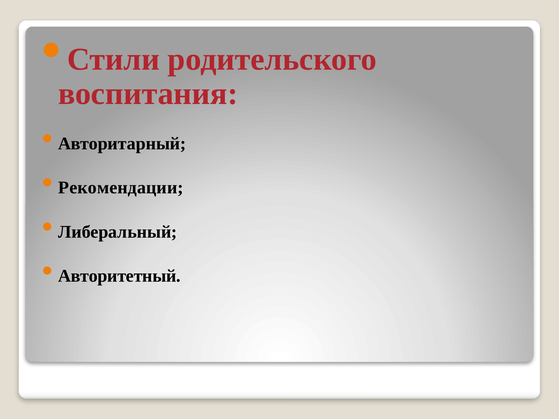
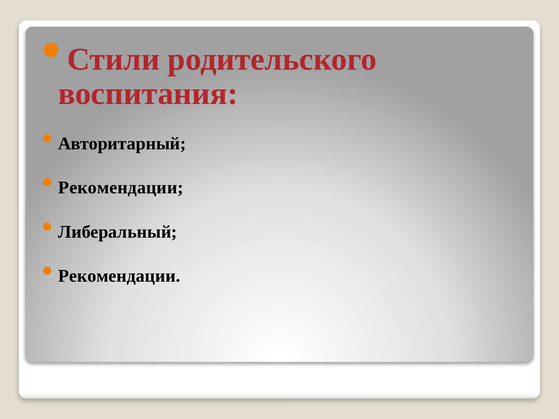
Авторитетный at (119, 276): Авторитетный -> Рекомендации
